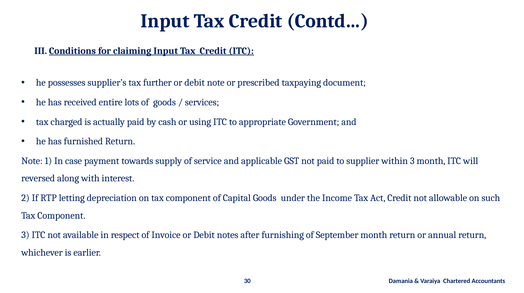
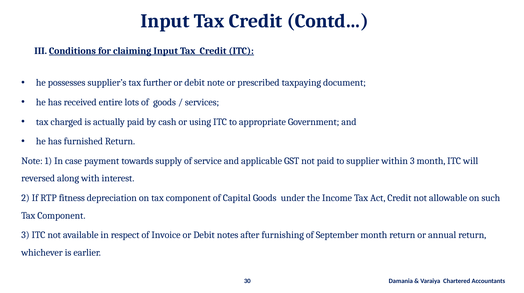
letting: letting -> fitness
